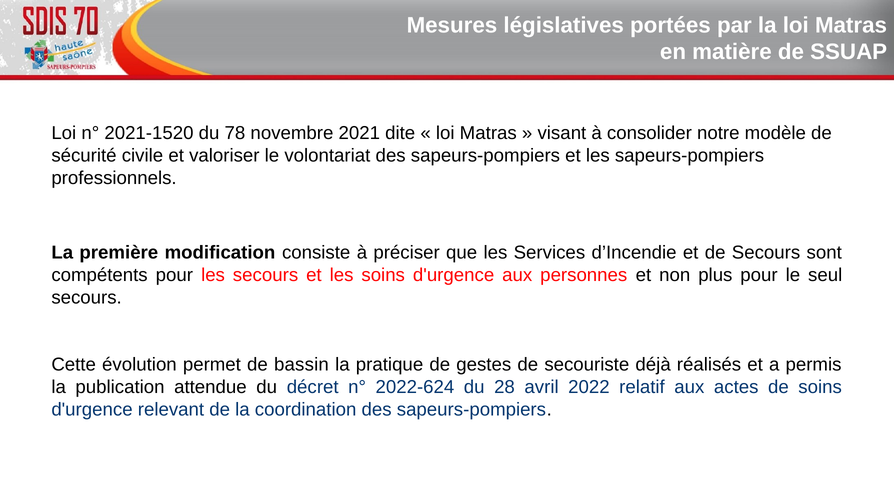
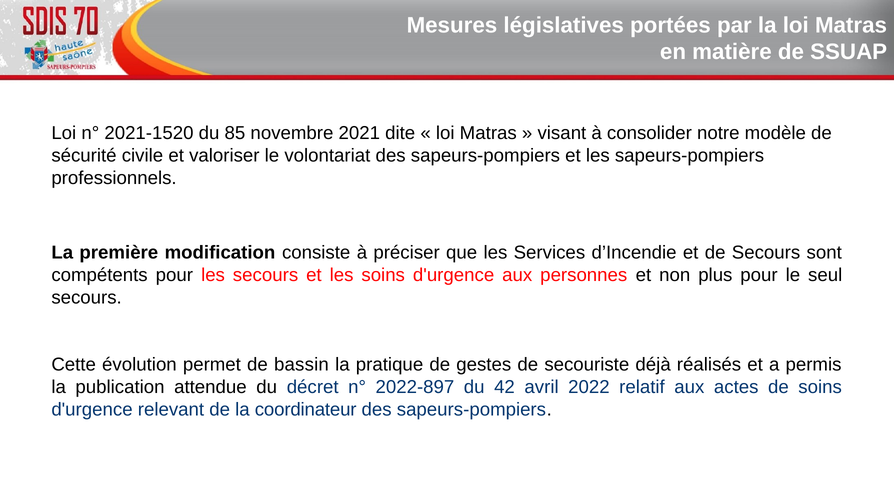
78: 78 -> 85
2022-624: 2022-624 -> 2022-897
28: 28 -> 42
coordination: coordination -> coordinateur
